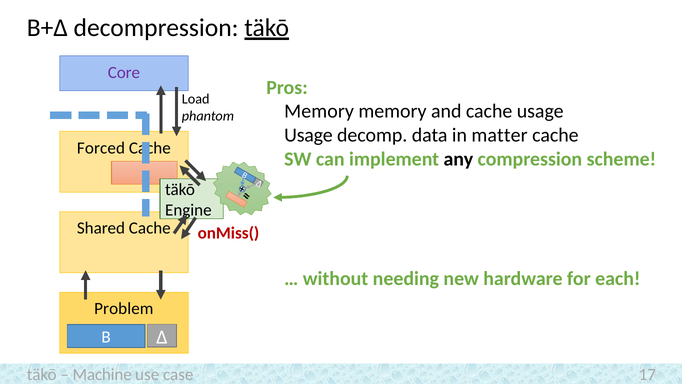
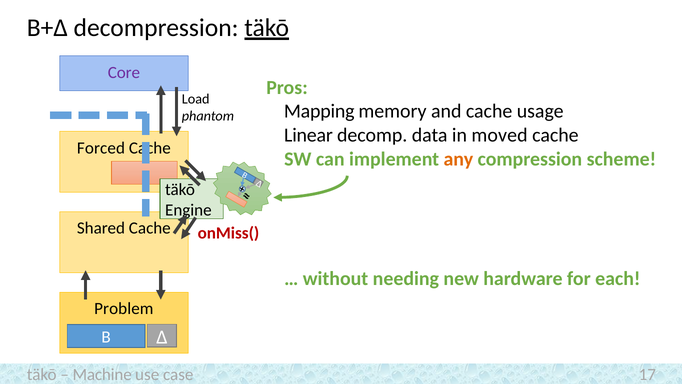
Memory at (319, 111): Memory -> Mapping
Usage at (308, 135): Usage -> Linear
matter: matter -> moved
any colour: black -> orange
